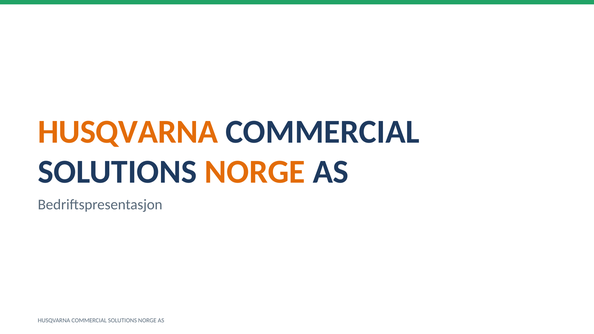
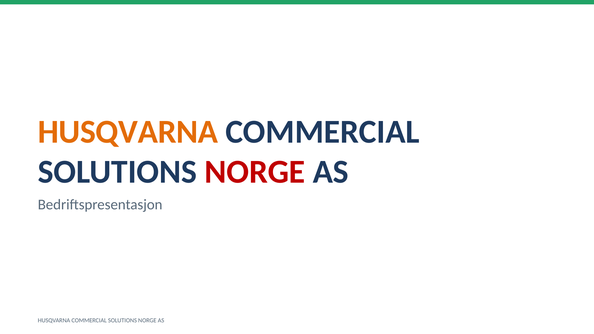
NORGE at (255, 172) colour: orange -> red
